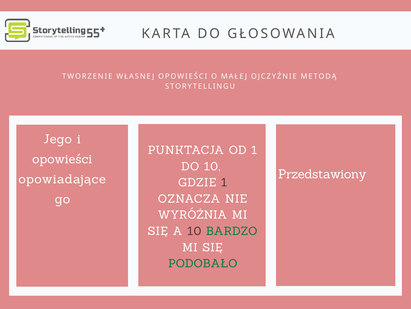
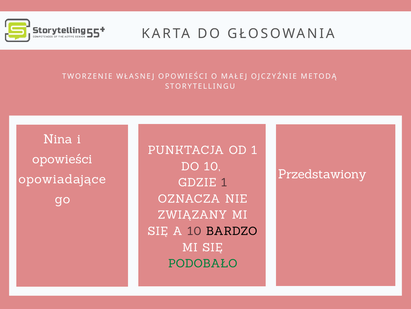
Jego: Jego -> Nina
WYRÓŻNIA: WYRÓŻNIA -> ZWIĄZANY
BARDZO colour: green -> black
